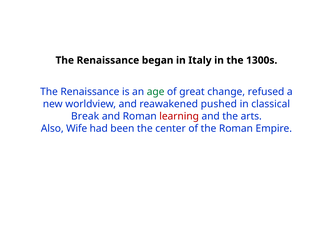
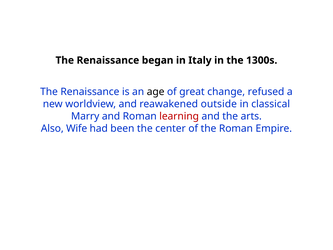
age colour: green -> black
pushed: pushed -> outside
Break: Break -> Marry
